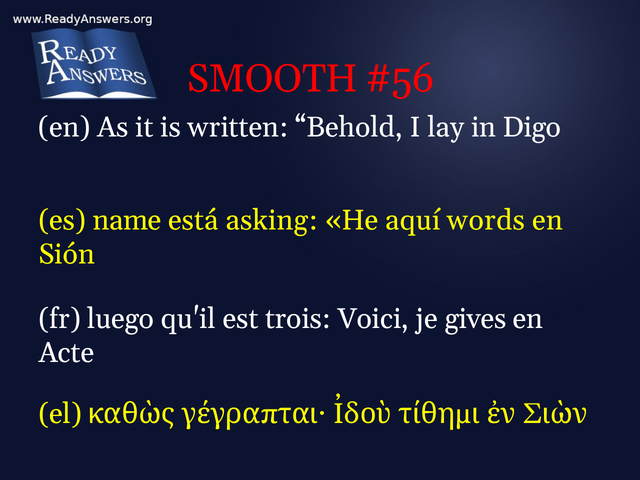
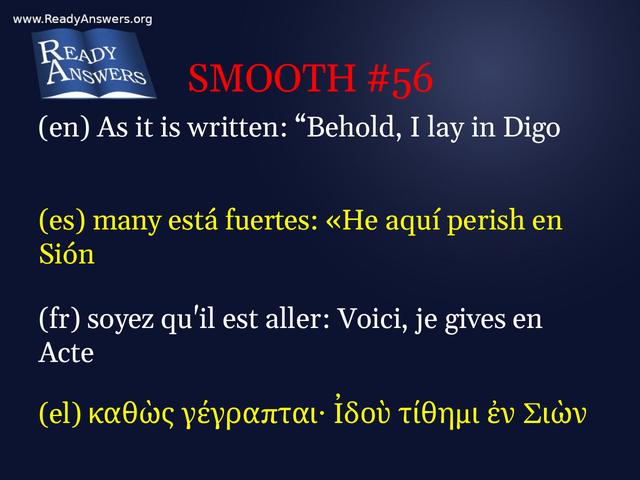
name: name -> many
asking: asking -> fuertes
words: words -> perish
luego: luego -> soyez
trois: trois -> aller
